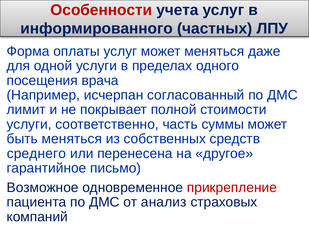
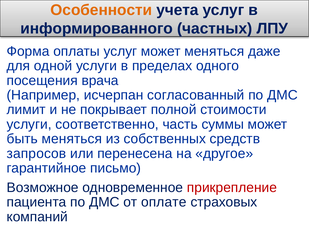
Особенности colour: red -> orange
среднего: среднего -> запросов
анализ: анализ -> оплате
